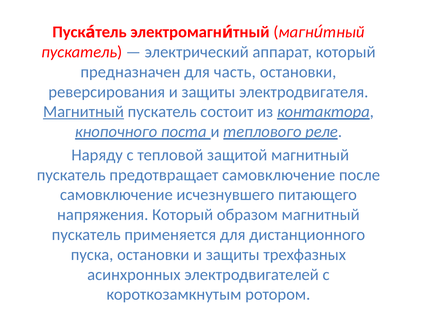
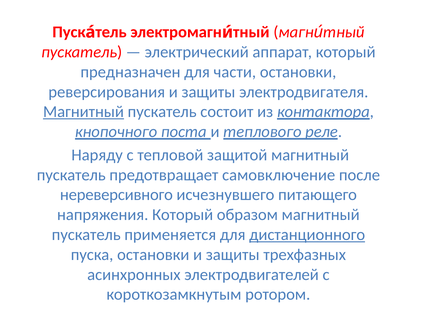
часть: часть -> части
самовключение at (116, 195): самовключение -> нереверсивного
дистанционного underline: none -> present
